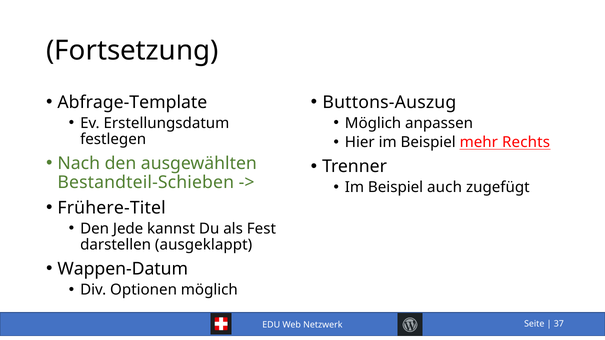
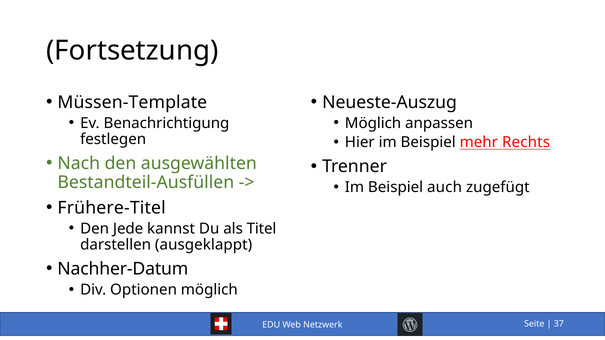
Abfrage-Template: Abfrage-Template -> Müssen-Template
Buttons-Auszug: Buttons-Auszug -> Neueste-Auszug
Erstellungsdatum: Erstellungsdatum -> Benachrichtigung
Bestandteil-Schieben: Bestandteil-Schieben -> Bestandteil-Ausfüllen
Fest: Fest -> Titel
Wappen-Datum: Wappen-Datum -> Nachher-Datum
